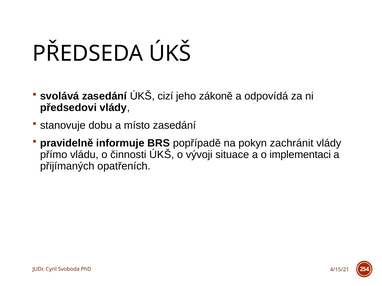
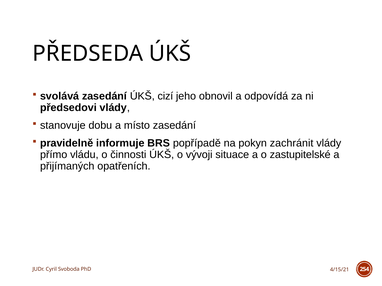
zákoně: zákoně -> obnovil
implementaci: implementaci -> zastupitelské
